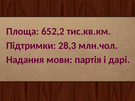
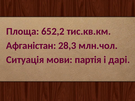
Підтримки: Підтримки -> Афганістан
Надання: Надання -> Ситуація
